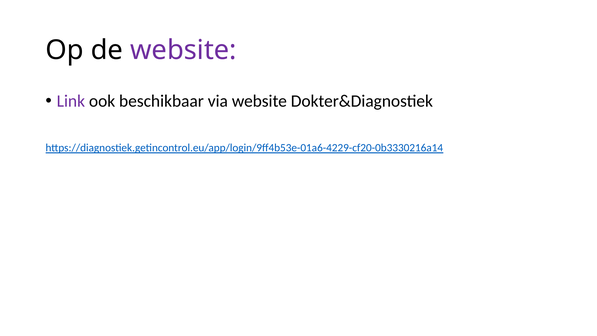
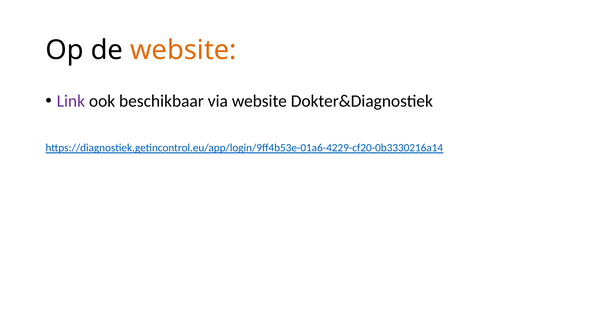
website at (183, 50) colour: purple -> orange
